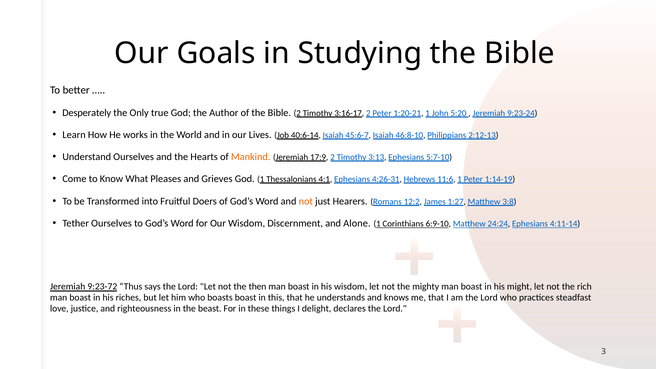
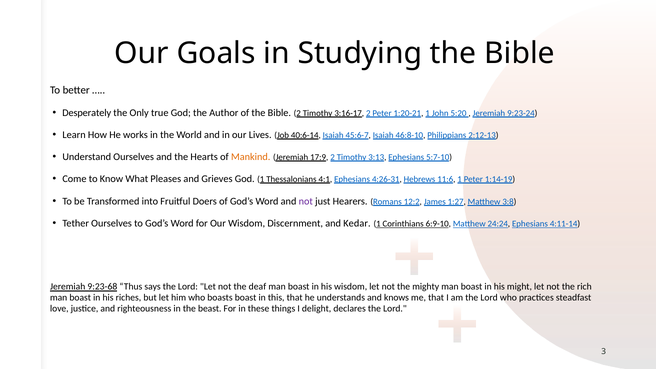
not at (306, 201) colour: orange -> purple
Alone: Alone -> Kedar
9:23-72: 9:23-72 -> 9:23-68
then: then -> deaf
